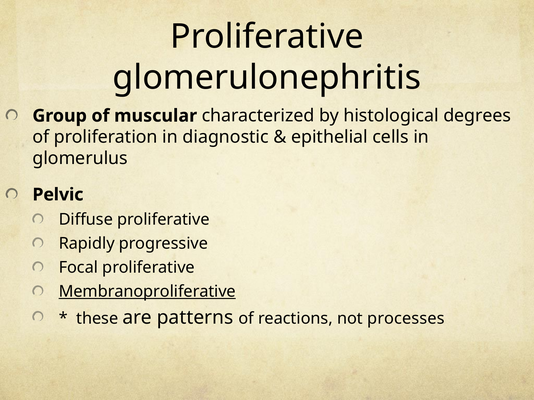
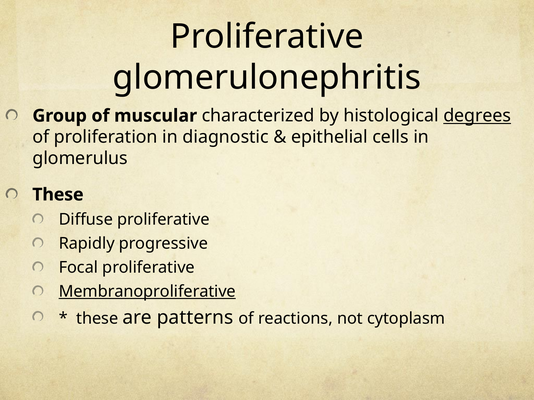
degrees underline: none -> present
Pelvic at (58, 195): Pelvic -> These
processes: processes -> cytoplasm
